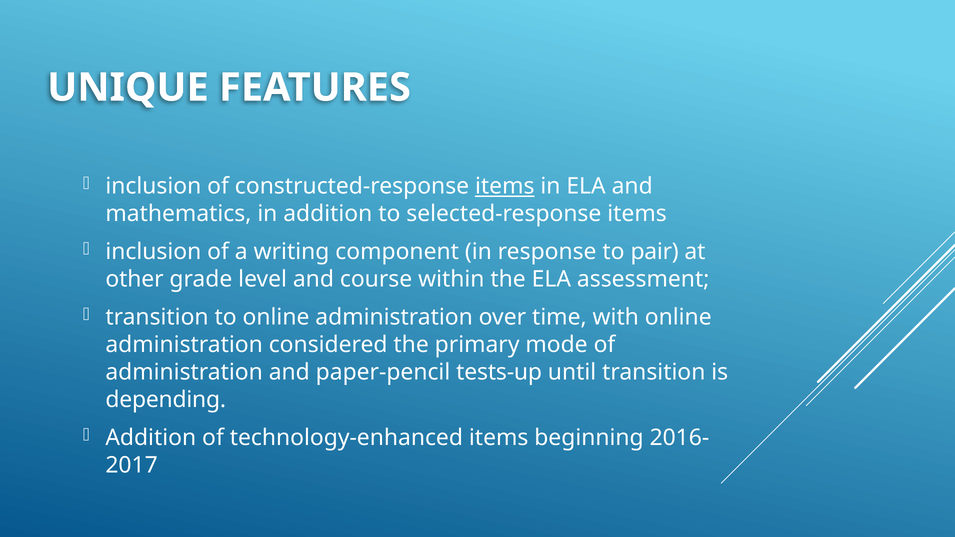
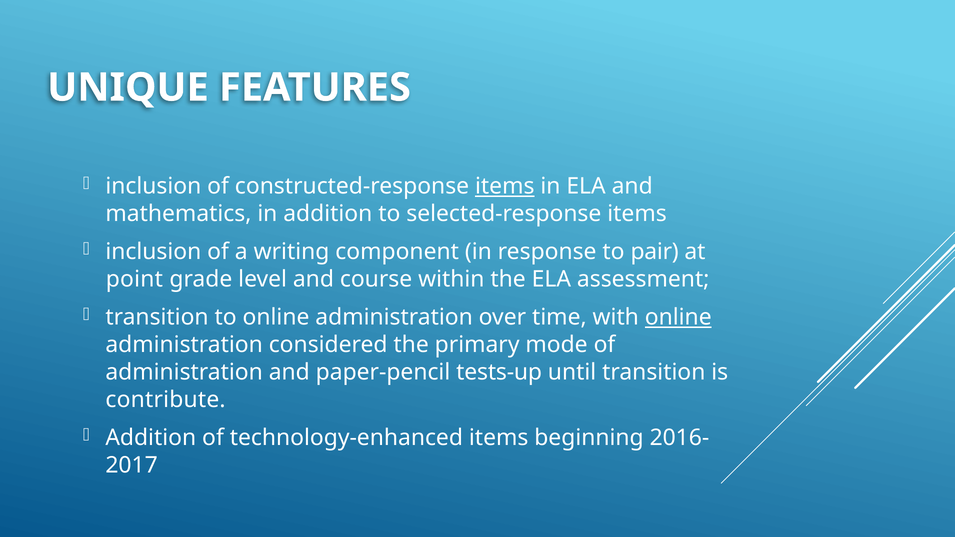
other: other -> point
online at (678, 318) underline: none -> present
depending: depending -> contribute
